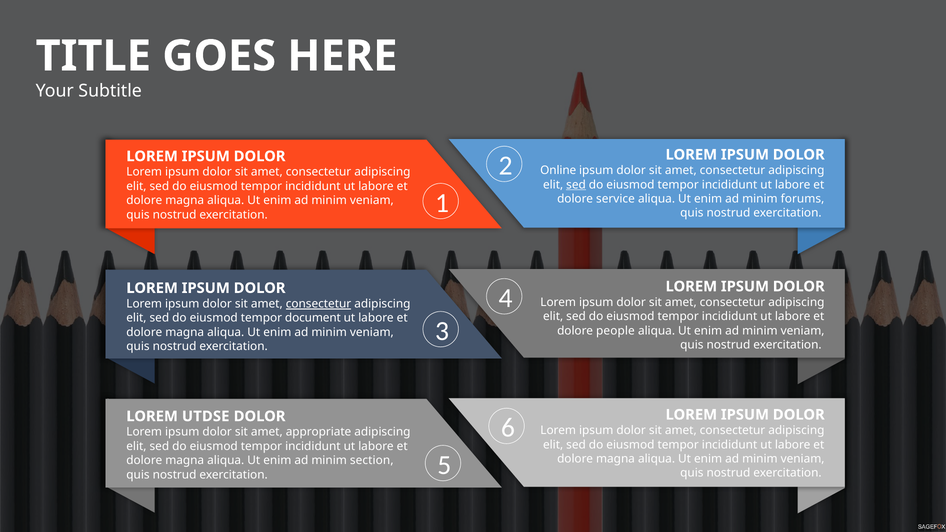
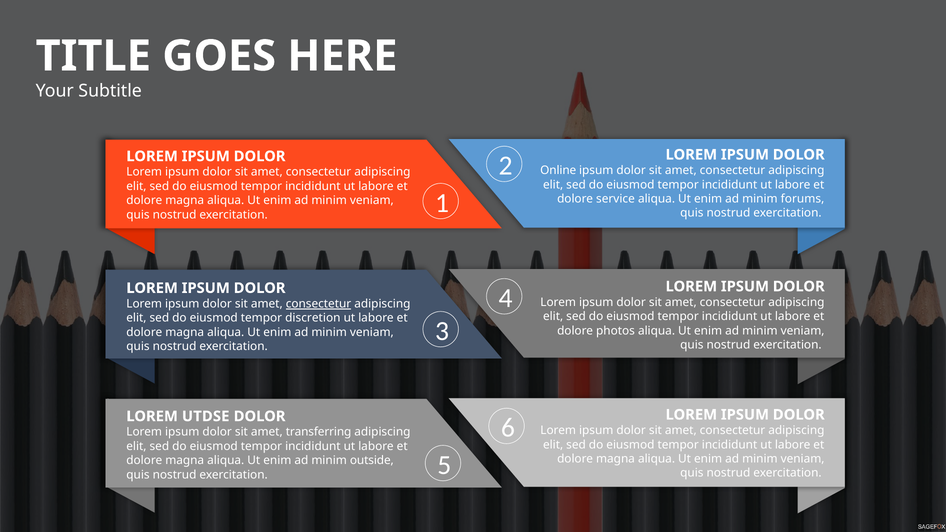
sed at (576, 185) underline: present -> none
document: document -> discretion
people: people -> photos
appropriate: appropriate -> transferring
section: section -> outside
